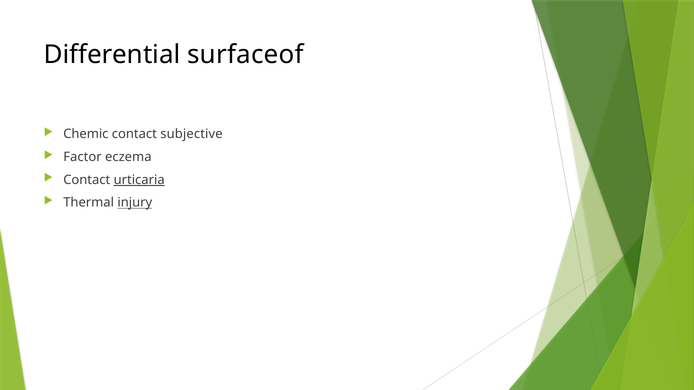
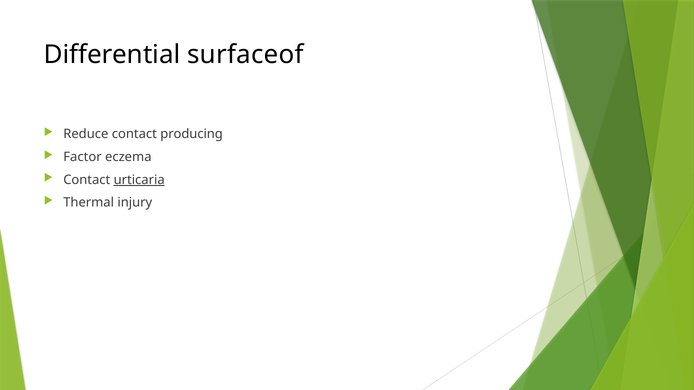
Chemic: Chemic -> Reduce
subjective: subjective -> producing
injury underline: present -> none
